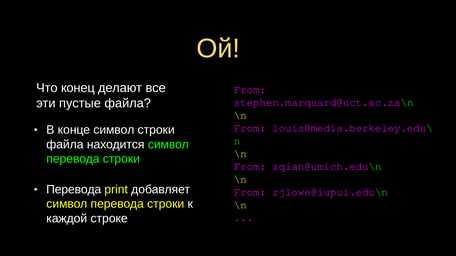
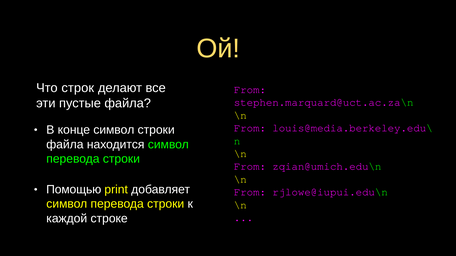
конец: конец -> строк
Перевода at (74, 190): Перевода -> Помощью
